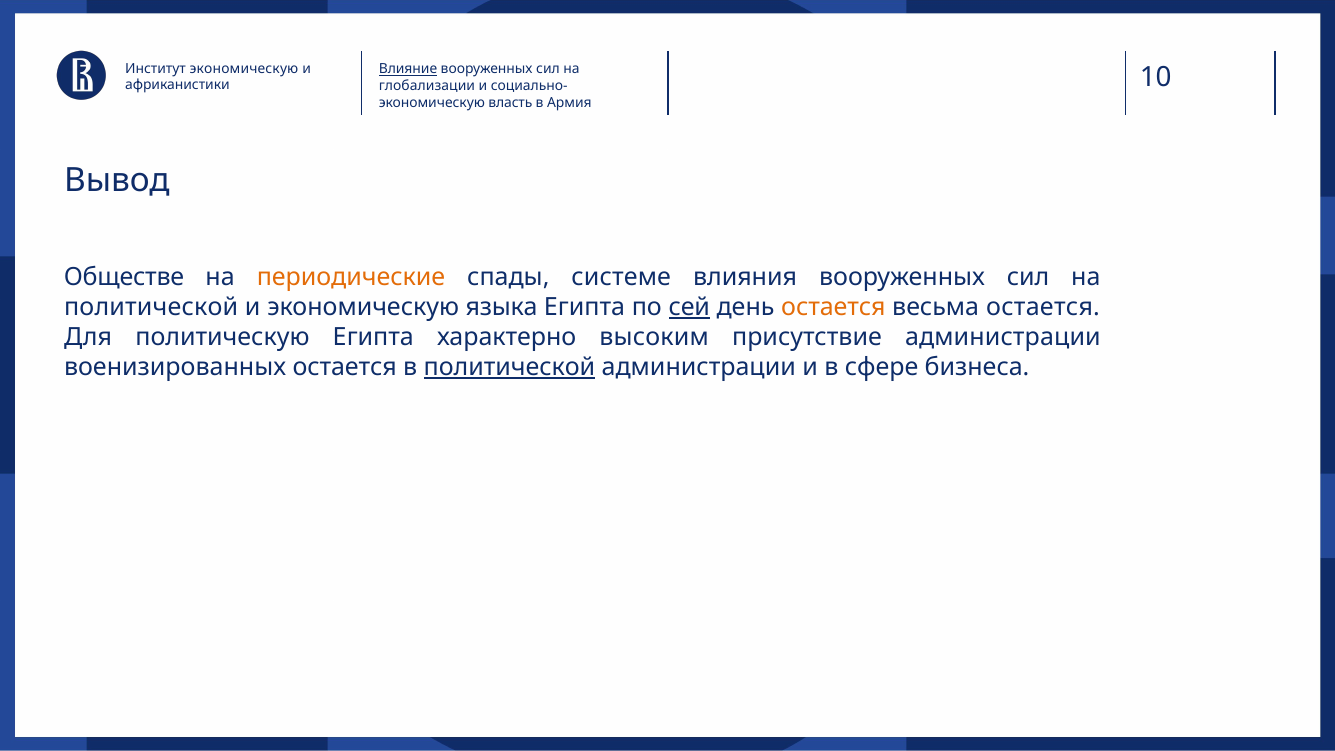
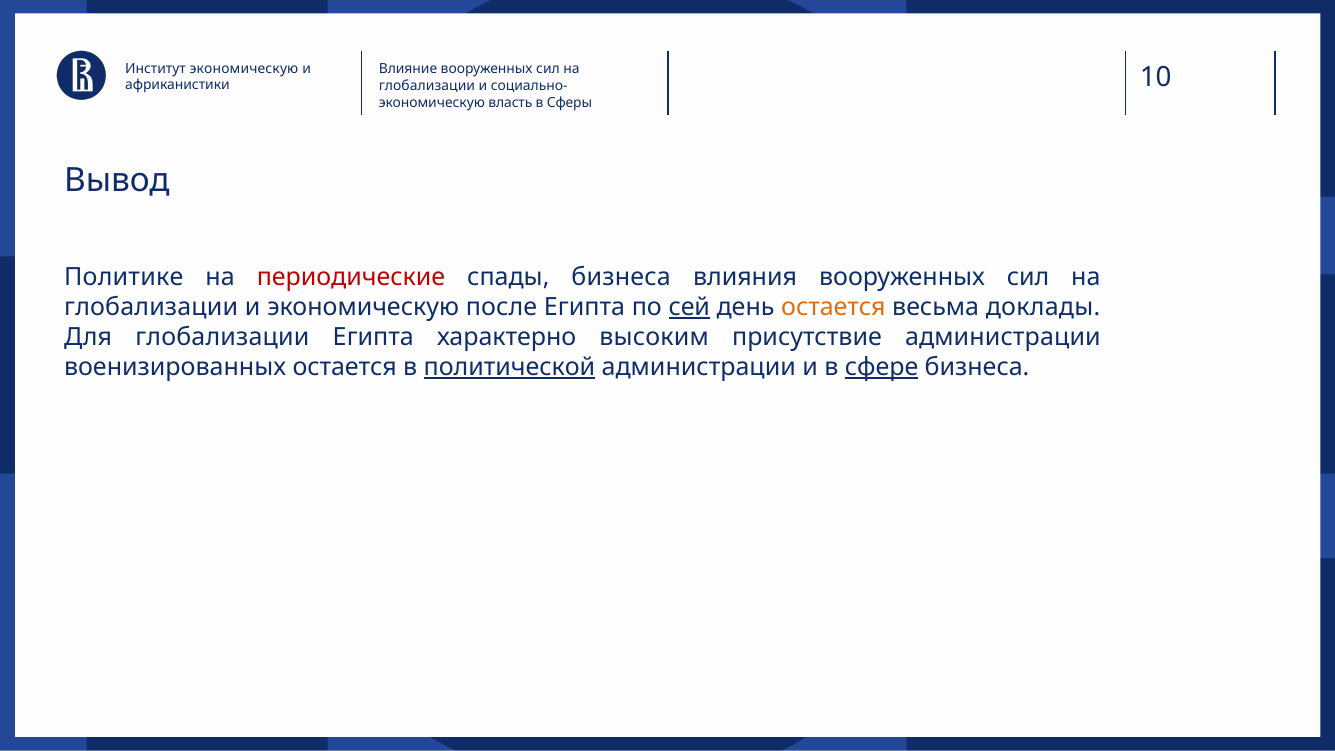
Влияние underline: present -> none
Армия: Армия -> Сферы
Обществе: Обществе -> Политике
периодические colour: orange -> red
спады системе: системе -> бизнеса
политической at (151, 307): политической -> глобализации
языка: языка -> после
весьма остается: остается -> доклады
Для политическую: политическую -> глобализации
сфере underline: none -> present
